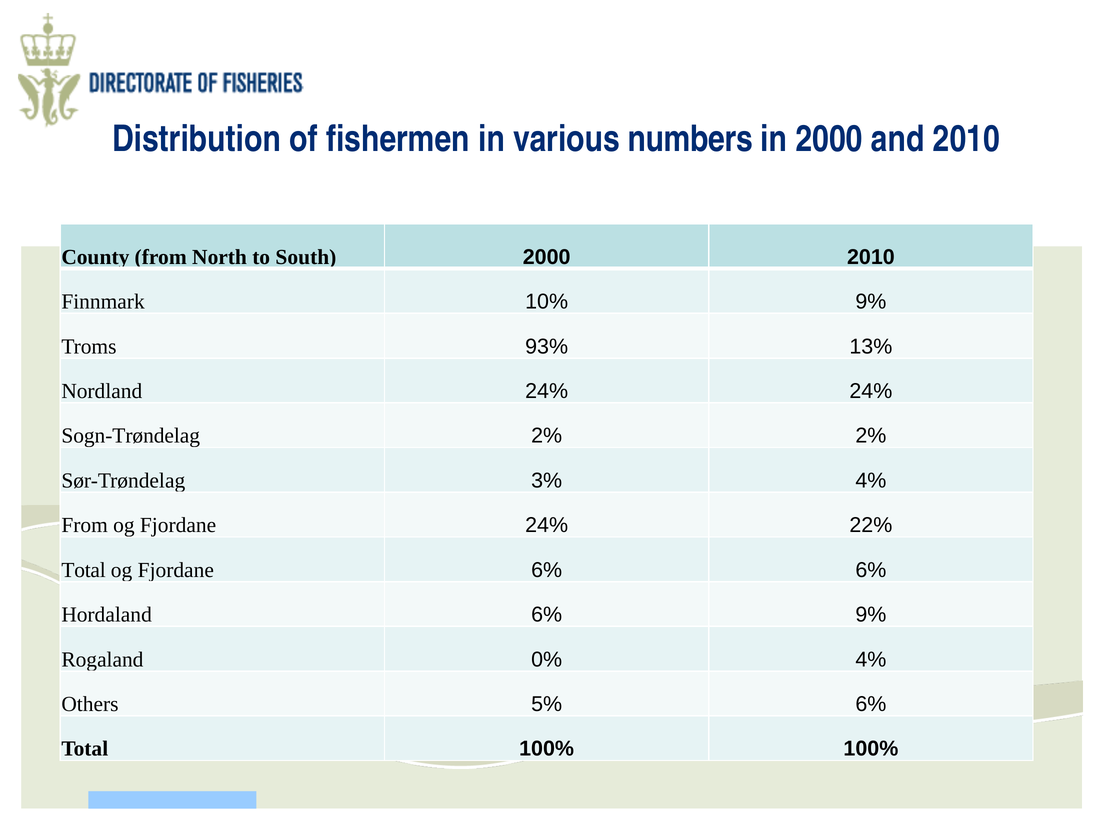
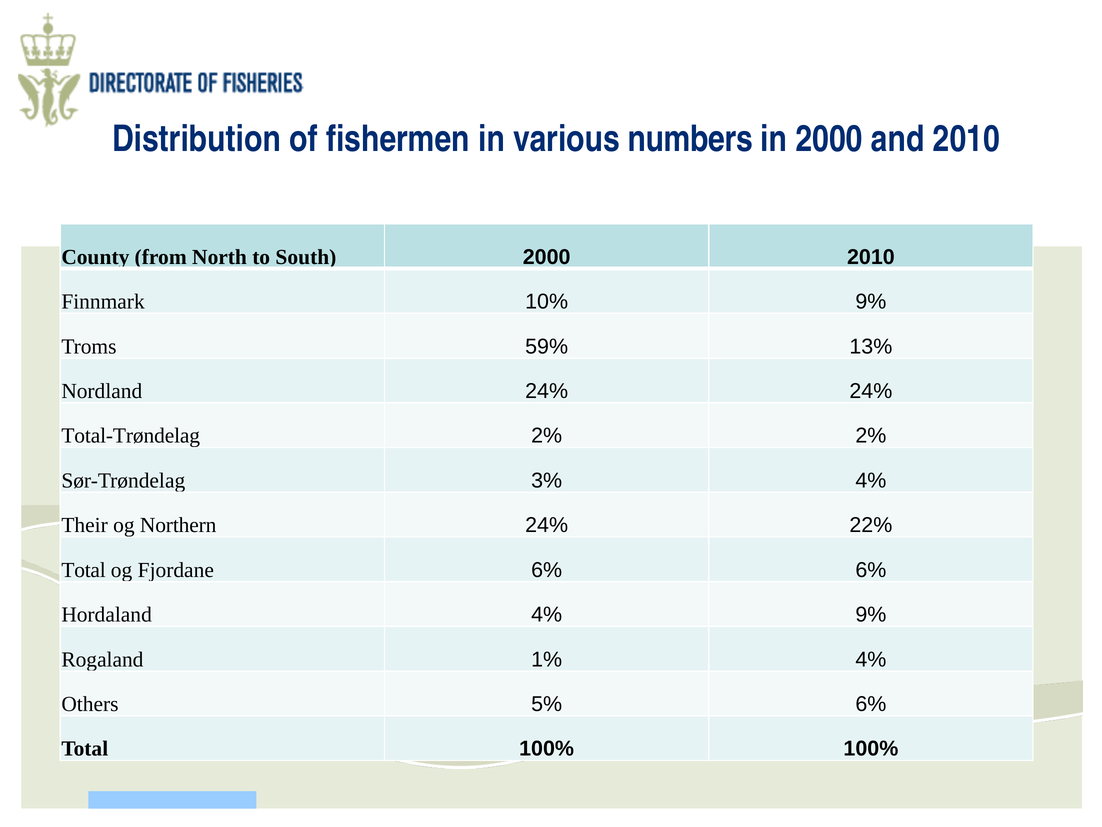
93%: 93% -> 59%
Sogn-Trøndelag: Sogn-Trøndelag -> Total-Trøndelag
From at (85, 525): From -> Their
Fjordane at (178, 525): Fjordane -> Northern
Hordaland 6%: 6% -> 4%
0%: 0% -> 1%
